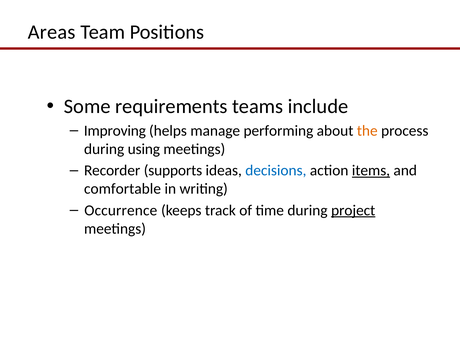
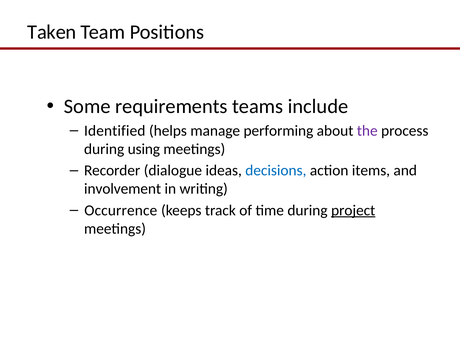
Areas: Areas -> Taken
Improving: Improving -> Identified
the colour: orange -> purple
supports: supports -> dialogue
items underline: present -> none
comfortable: comfortable -> involvement
